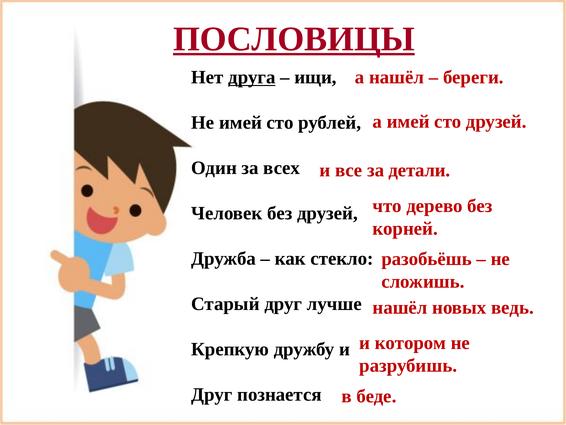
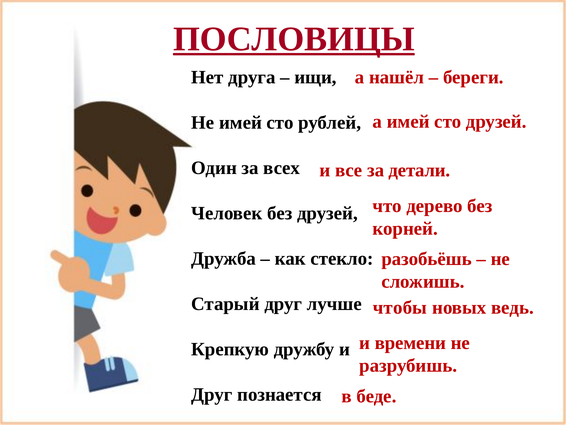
друга underline: present -> none
нашёл at (400, 307): нашёл -> чтобы
котором: котором -> времени
